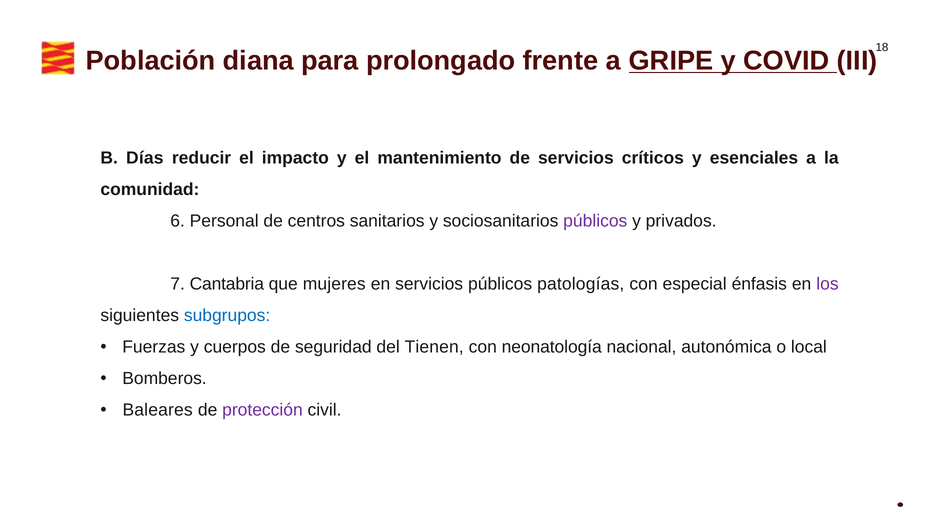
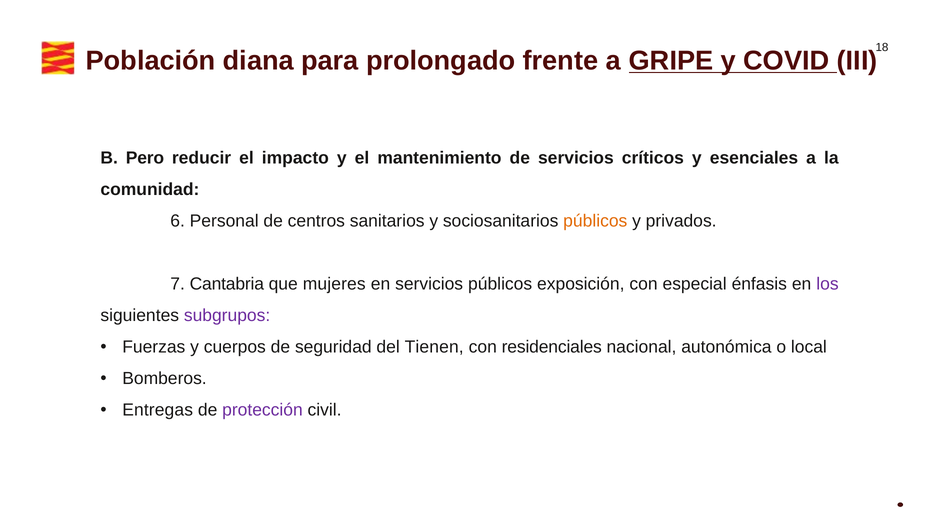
Días: Días -> Pero
públicos at (595, 221) colour: purple -> orange
patologías: patologías -> exposición
subgrupos colour: blue -> purple
neonatología: neonatología -> residenciales
Baleares: Baleares -> Entregas
